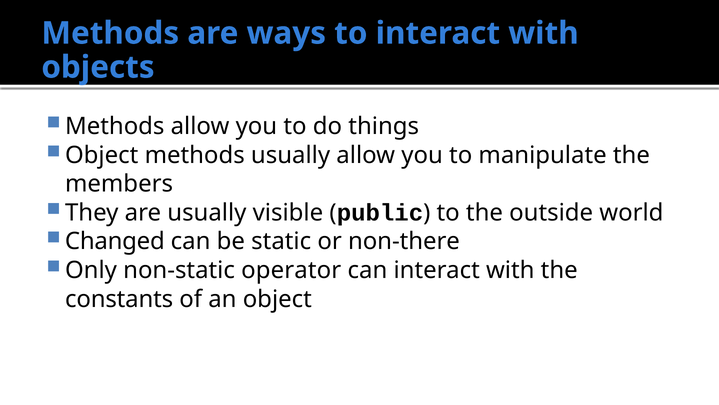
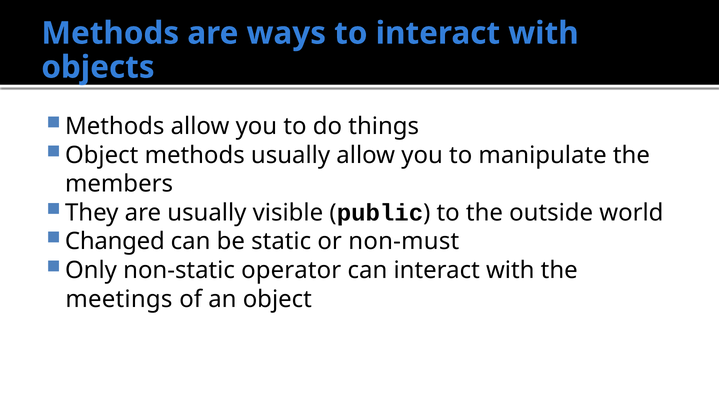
non-there: non-there -> non-must
constants: constants -> meetings
